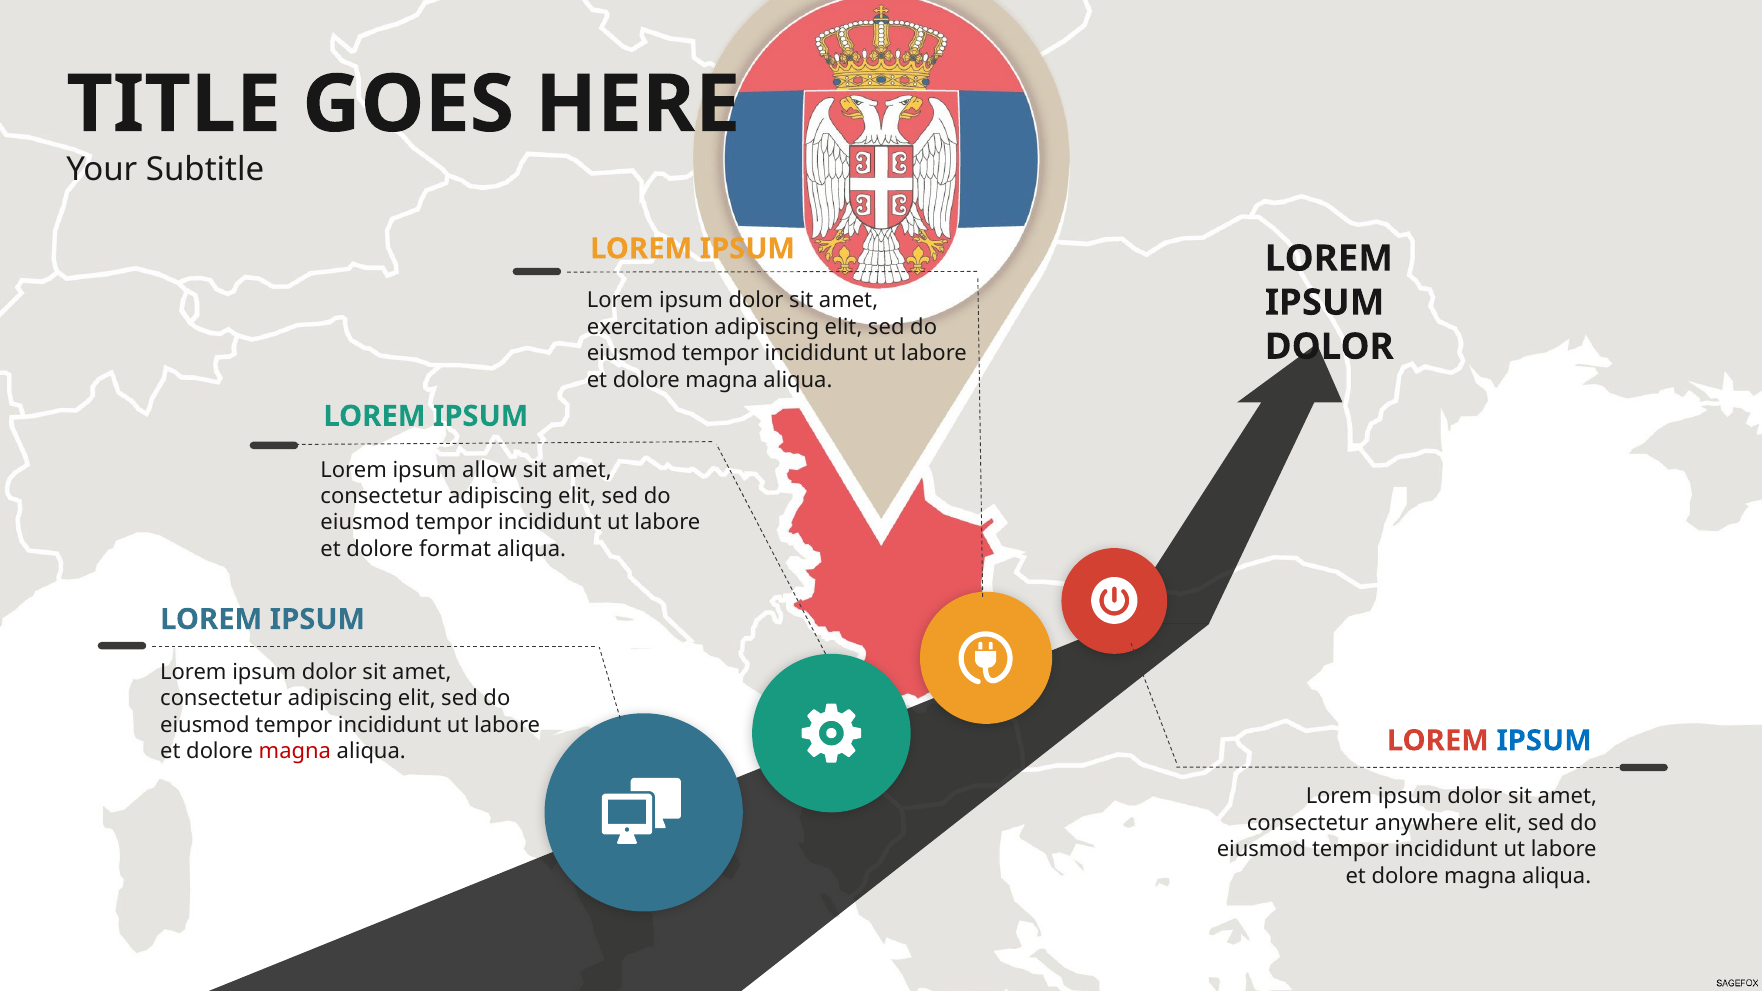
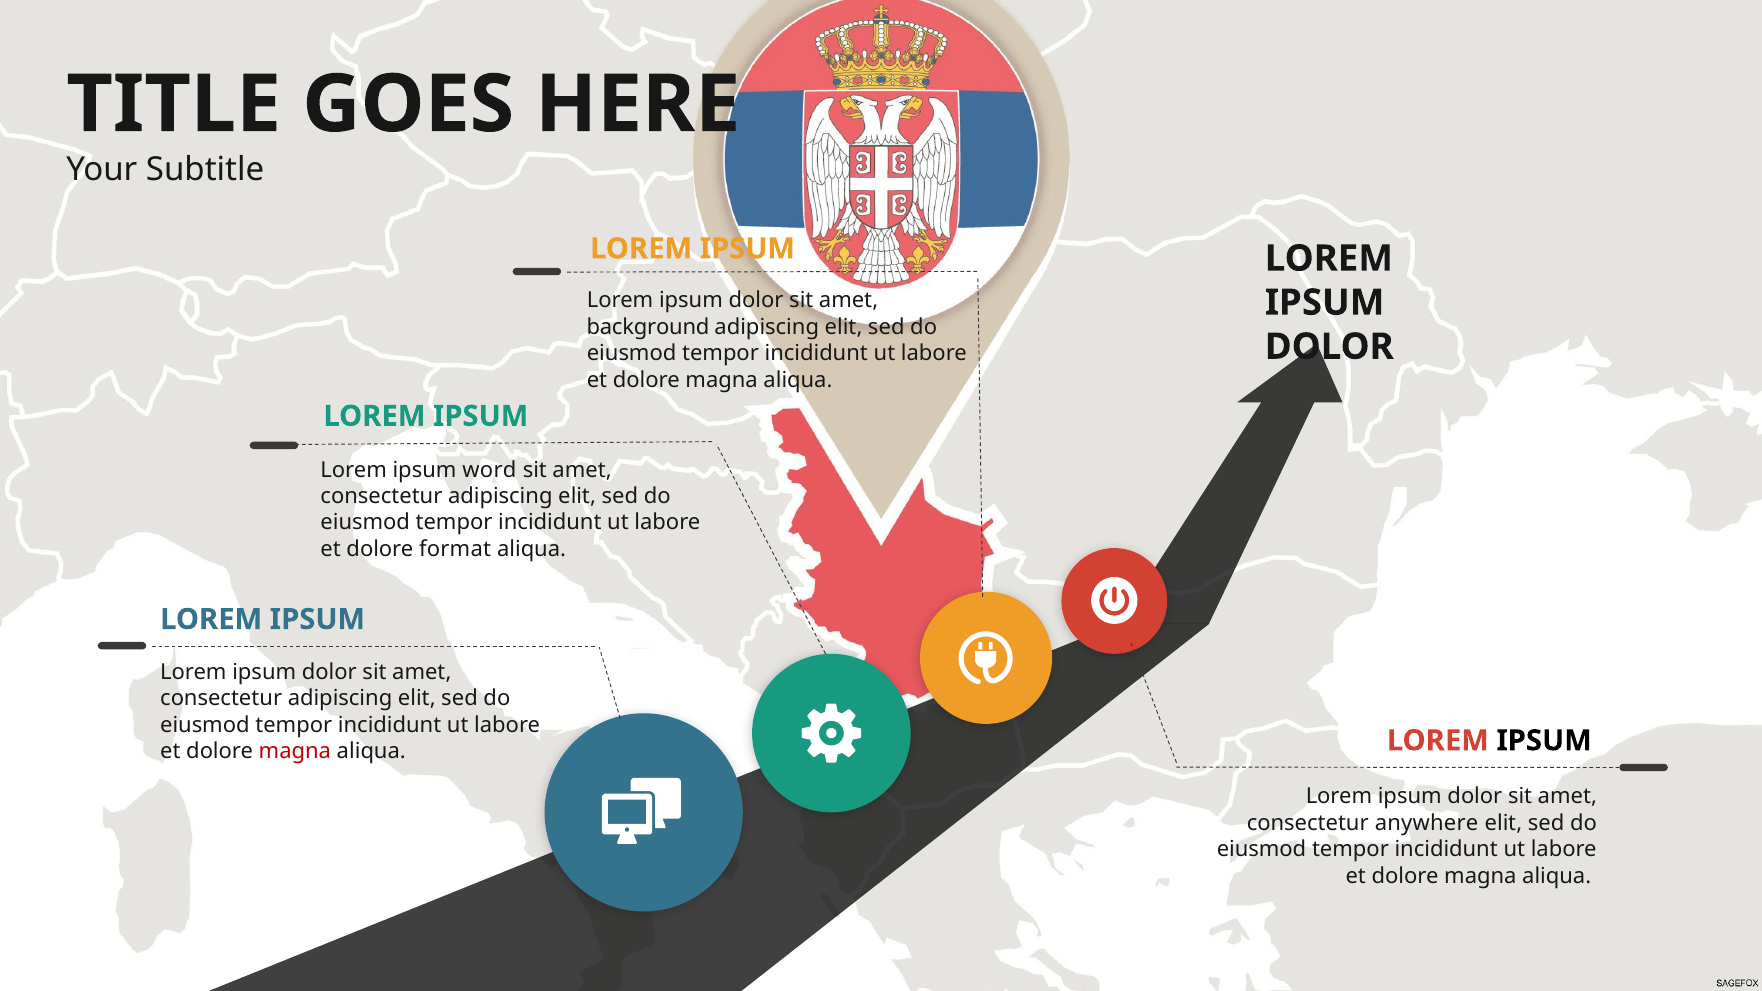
exercitation: exercitation -> background
allow: allow -> word
IPSUM at (1544, 741) colour: blue -> black
